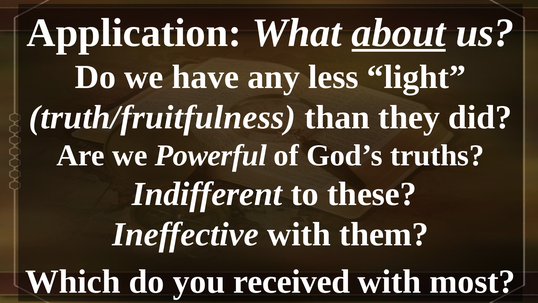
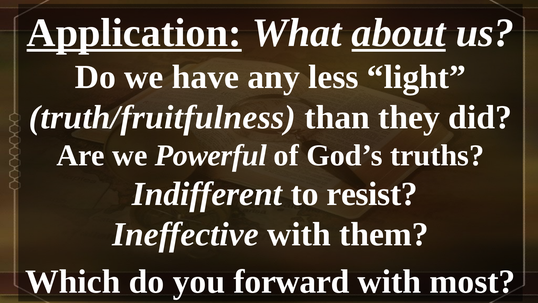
Application underline: none -> present
these: these -> resist
received: received -> forward
